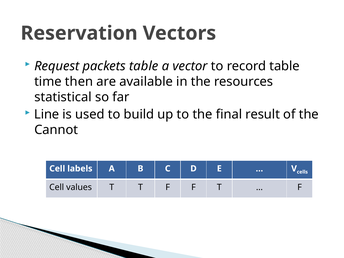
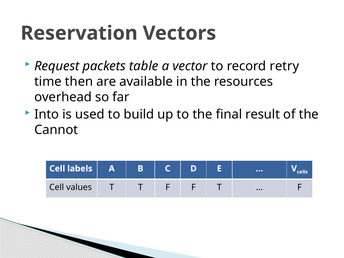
record table: table -> retry
statistical: statistical -> overhead
Line: Line -> Into
